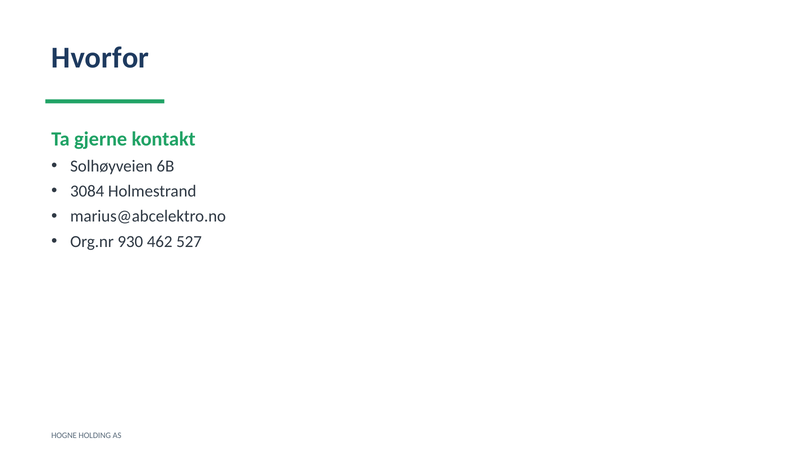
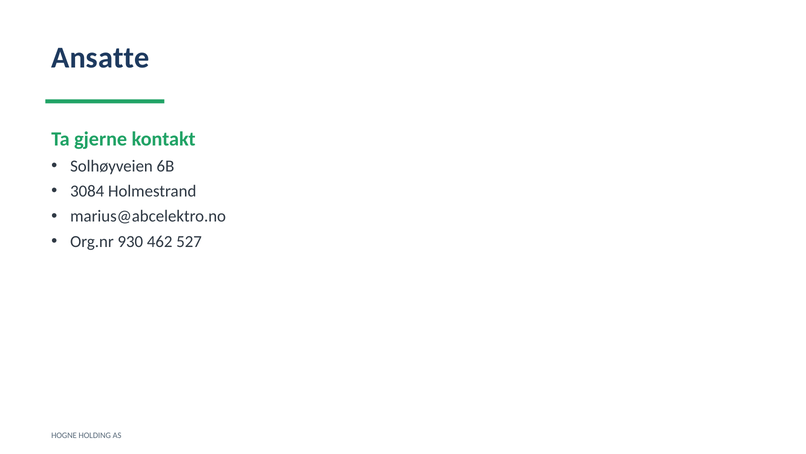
Hvorfor: Hvorfor -> Ansatte
